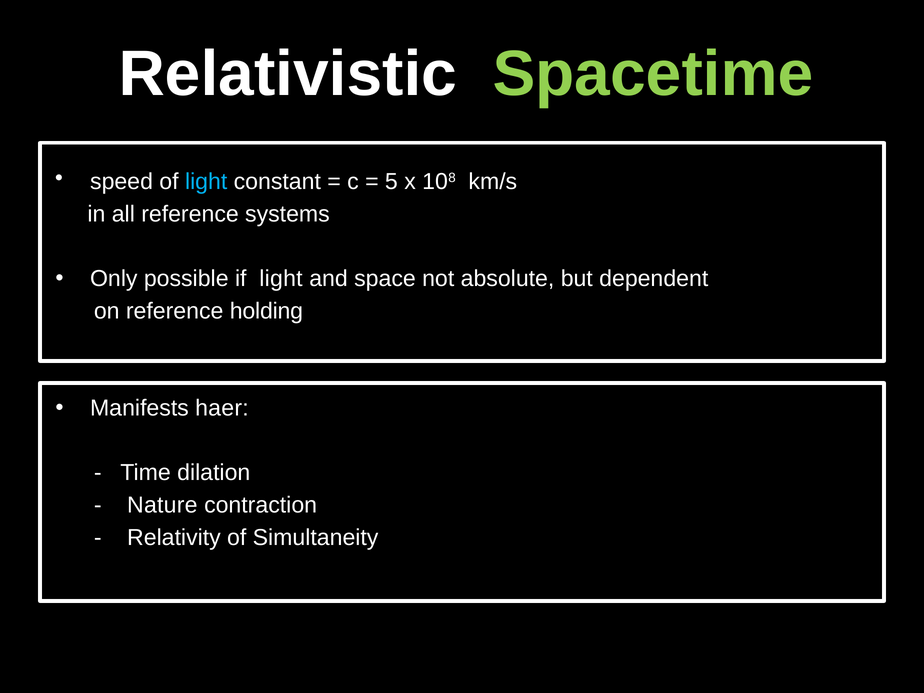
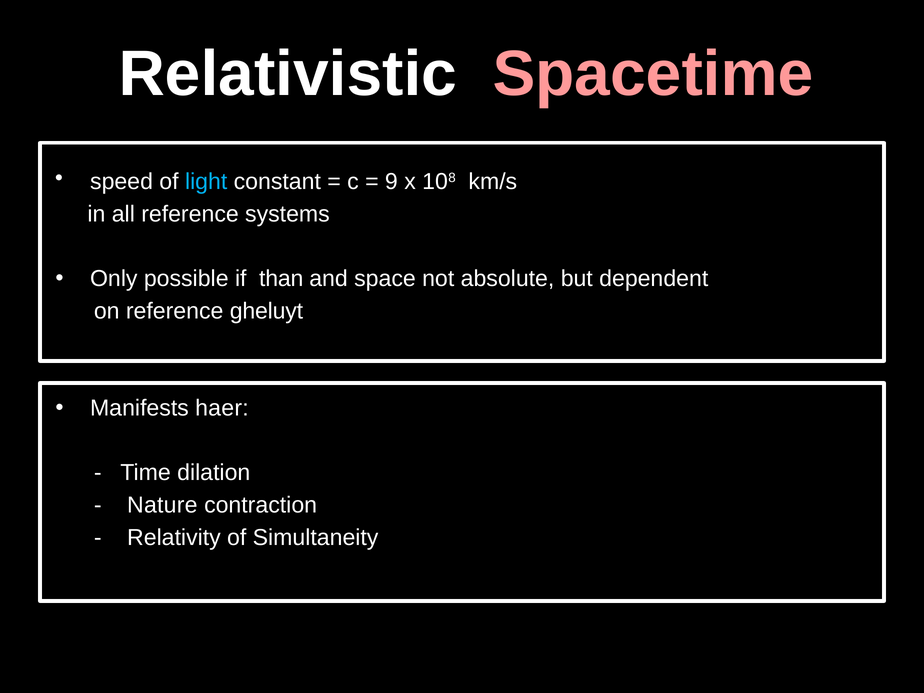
Spacetime colour: light green -> pink
5: 5 -> 9
if light: light -> than
holding: holding -> gheluyt
